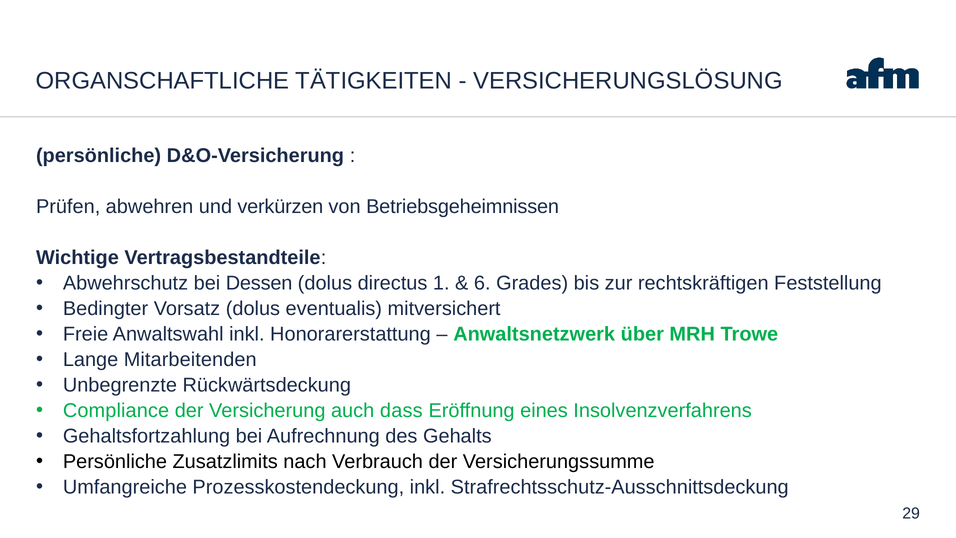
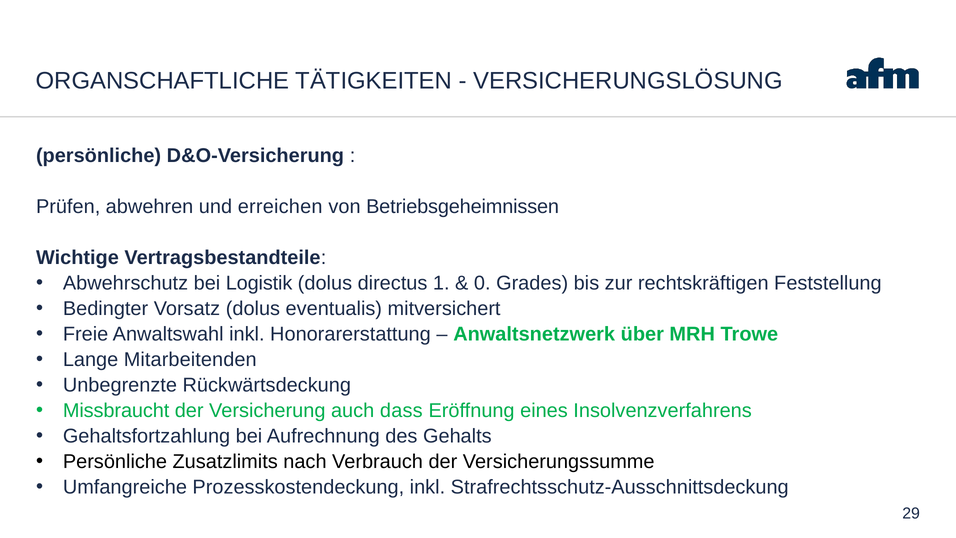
verkürzen: verkürzen -> erreichen
Dessen: Dessen -> Logistik
6: 6 -> 0
Compliance: Compliance -> Missbraucht
